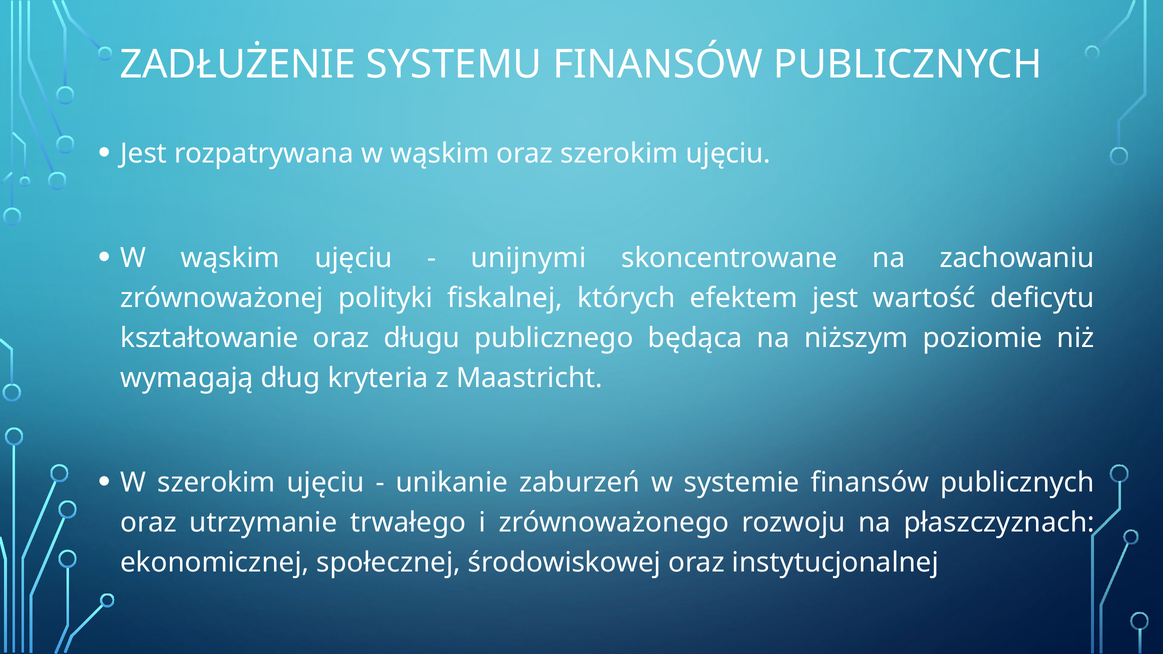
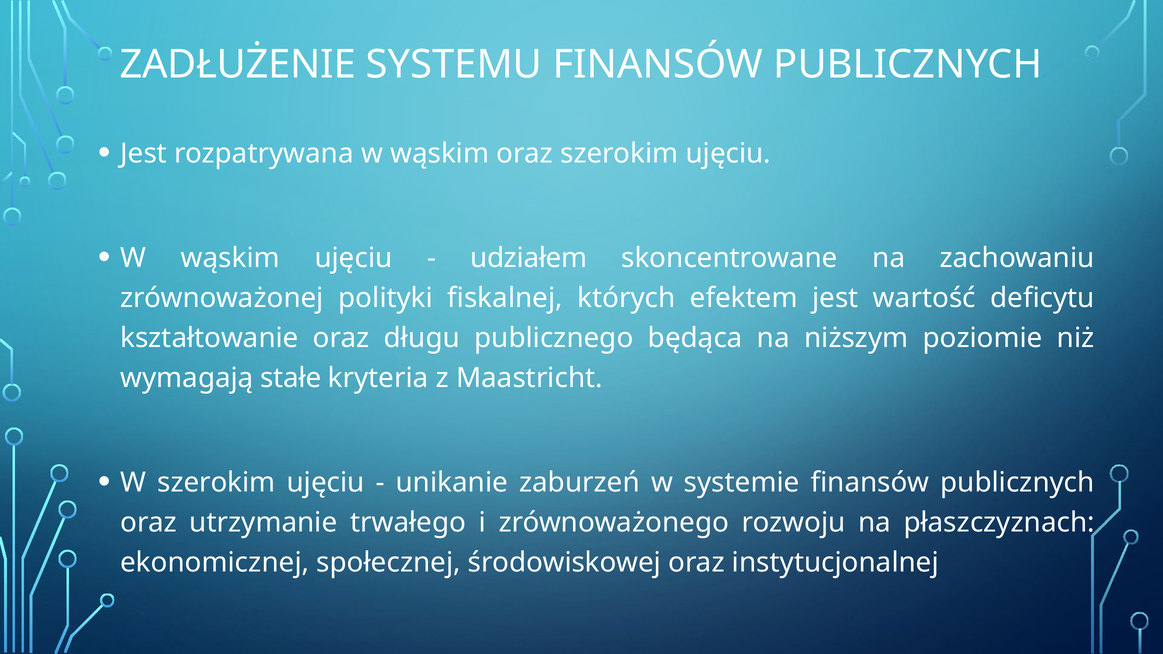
unijnymi: unijnymi -> udziałem
dług: dług -> stałe
